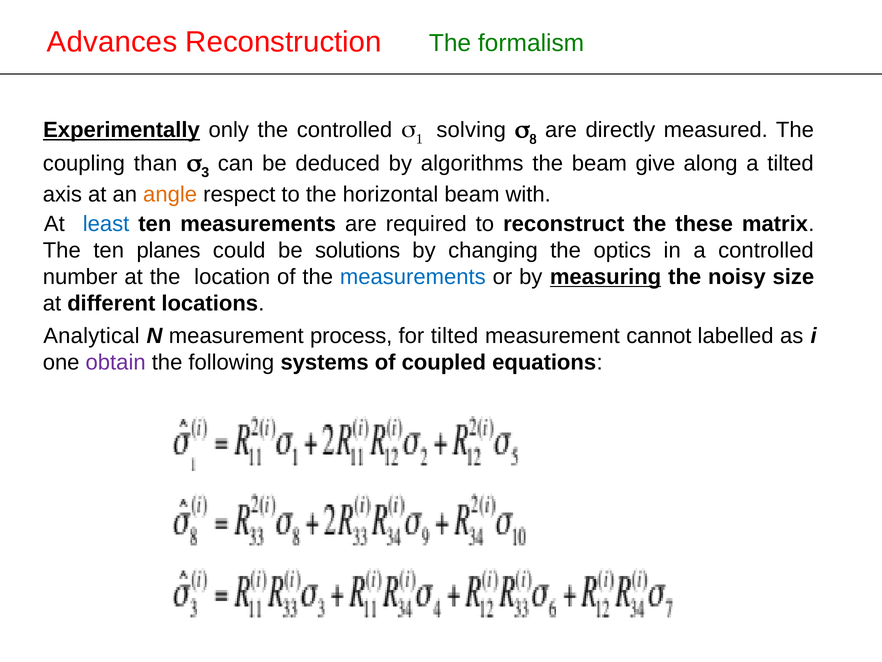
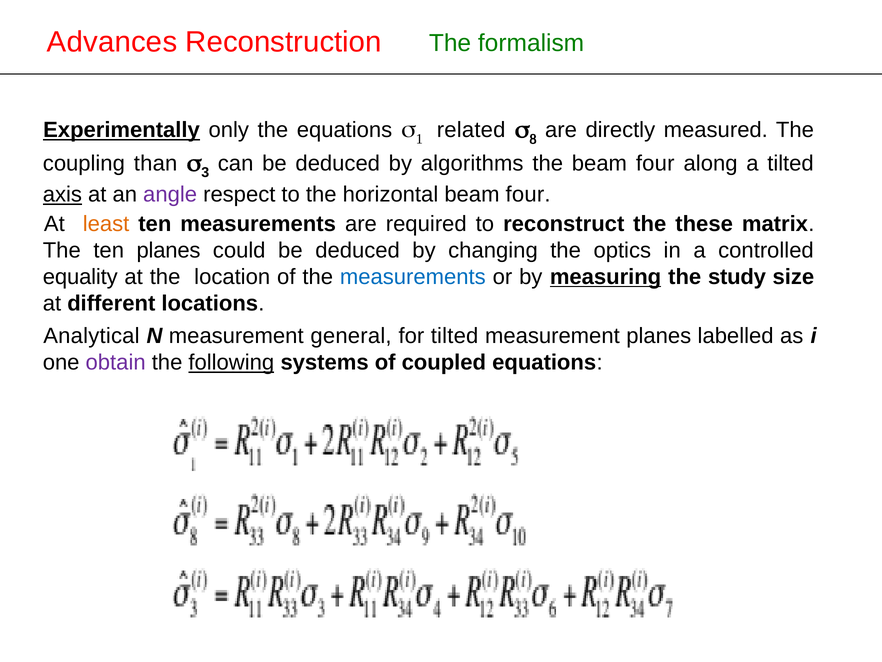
the controlled: controlled -> equations
solving: solving -> related
the beam give: give -> four
axis underline: none -> present
angle colour: orange -> purple
horizontal beam with: with -> four
least colour: blue -> orange
could be solutions: solutions -> deduced
number: number -> equality
noisy: noisy -> study
process: process -> general
measurement cannot: cannot -> planes
following underline: none -> present
